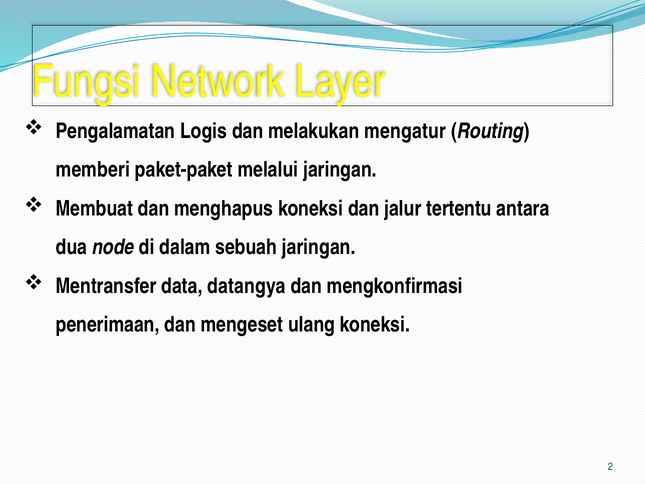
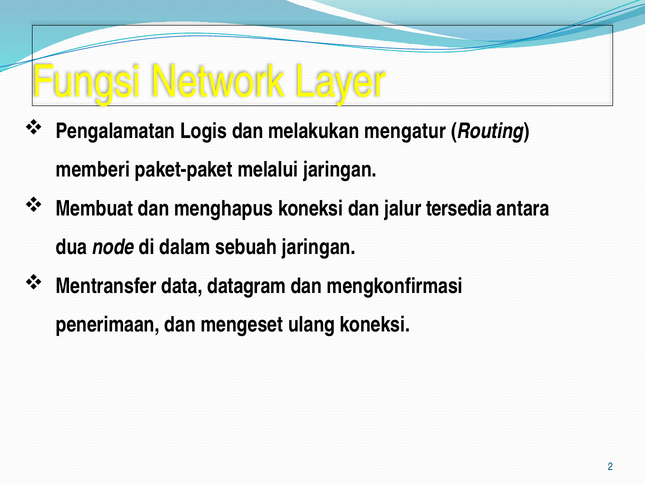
tertentu: tertentu -> tersedia
datangya: datangya -> datagram
